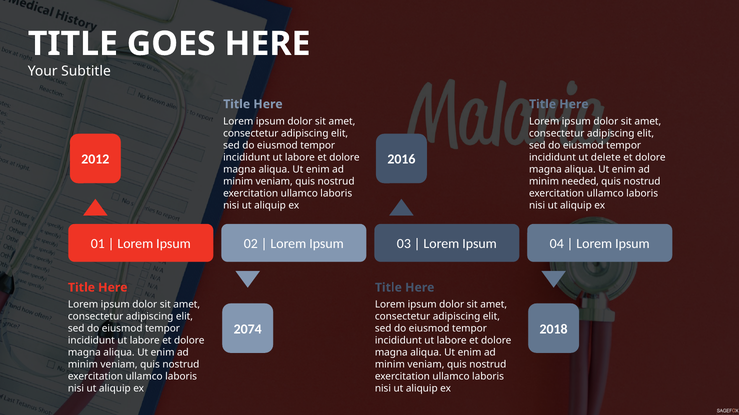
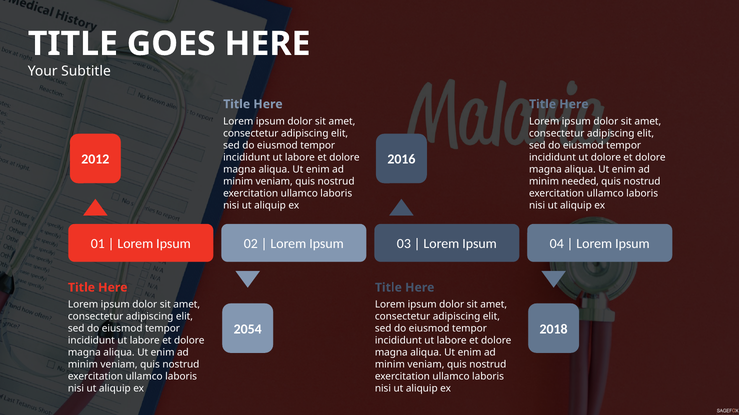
ut delete: delete -> dolore
2074: 2074 -> 2054
